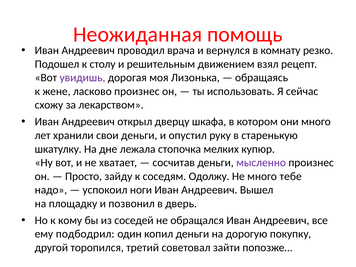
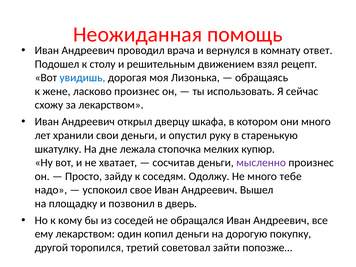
резко: резко -> ответ
увидишь colour: purple -> blue
ноги: ноги -> свое
ему подбодрил: подбодрил -> лекарством
